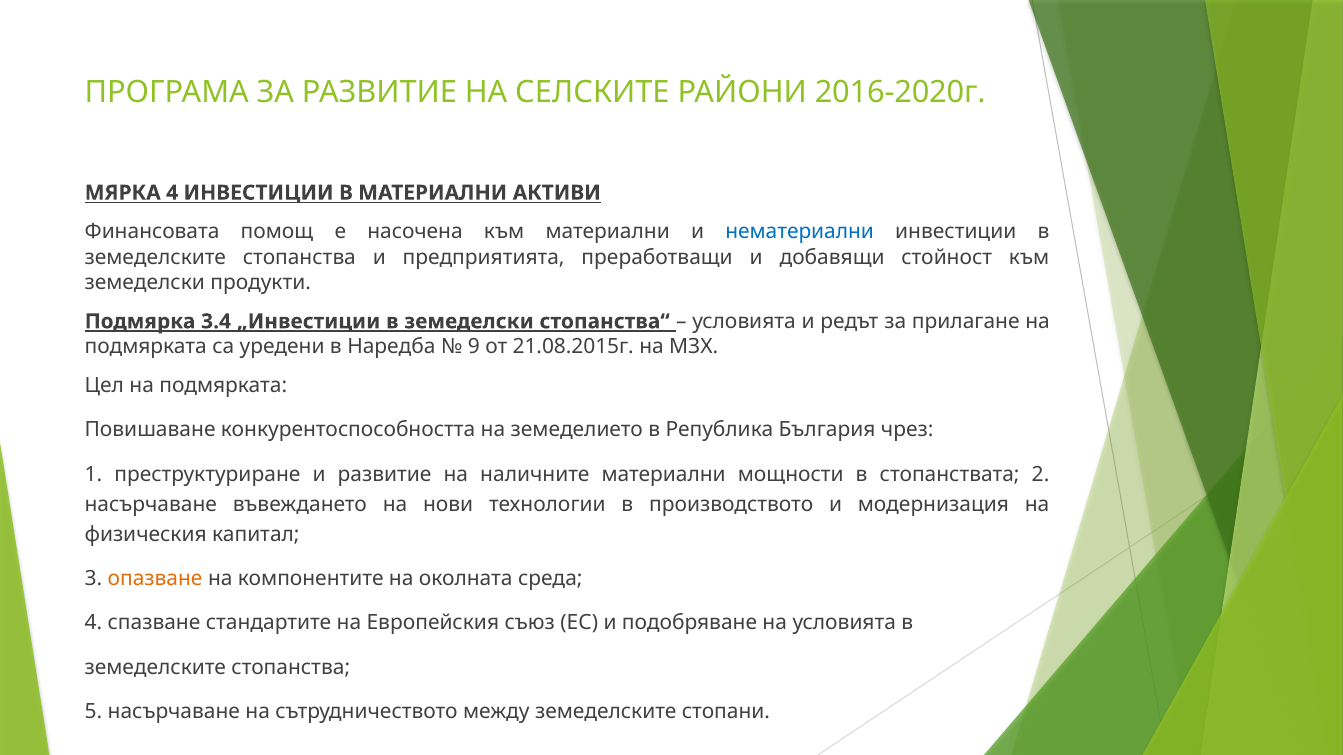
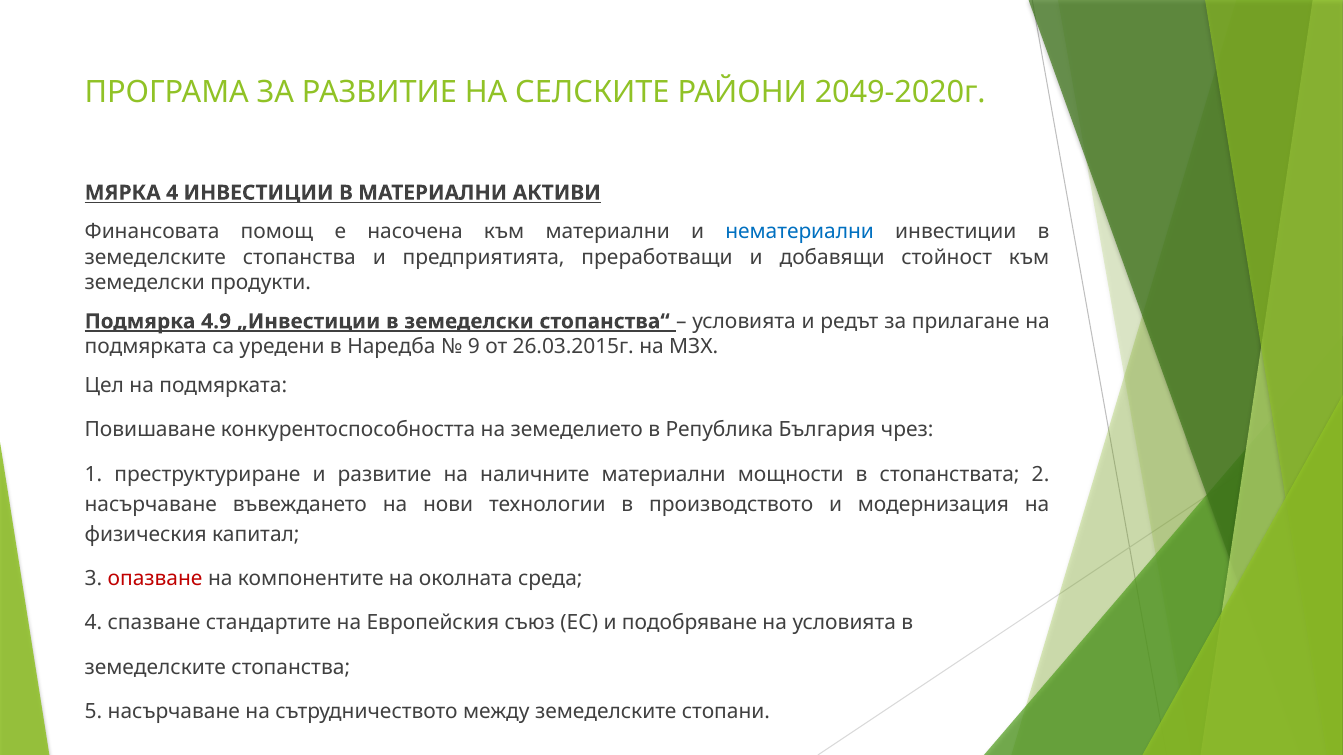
2016-2020г: 2016-2020г -> 2049-2020г
3.4: 3.4 -> 4.9
21.08.2015г: 21.08.2015г -> 26.03.2015г
опазване colour: orange -> red
